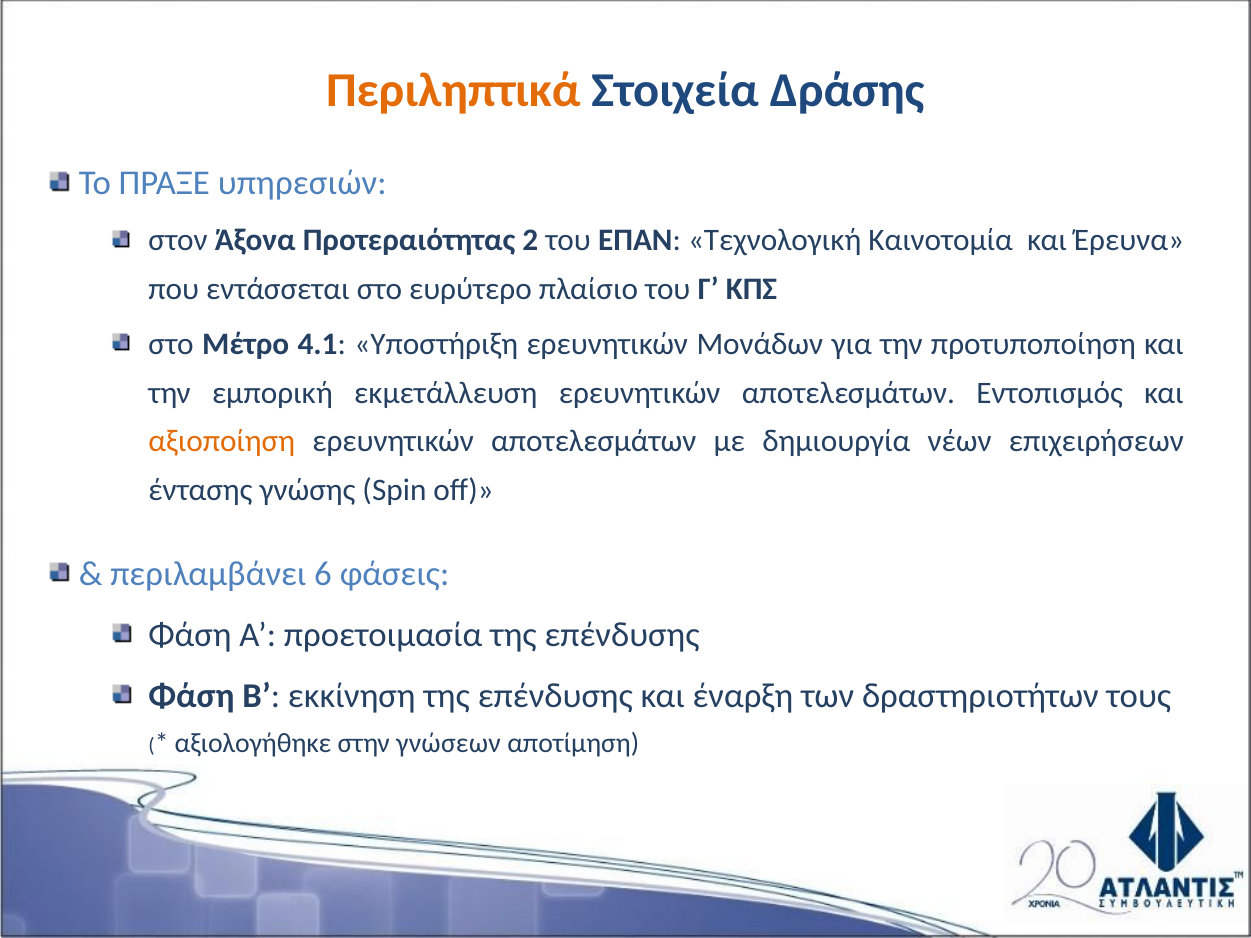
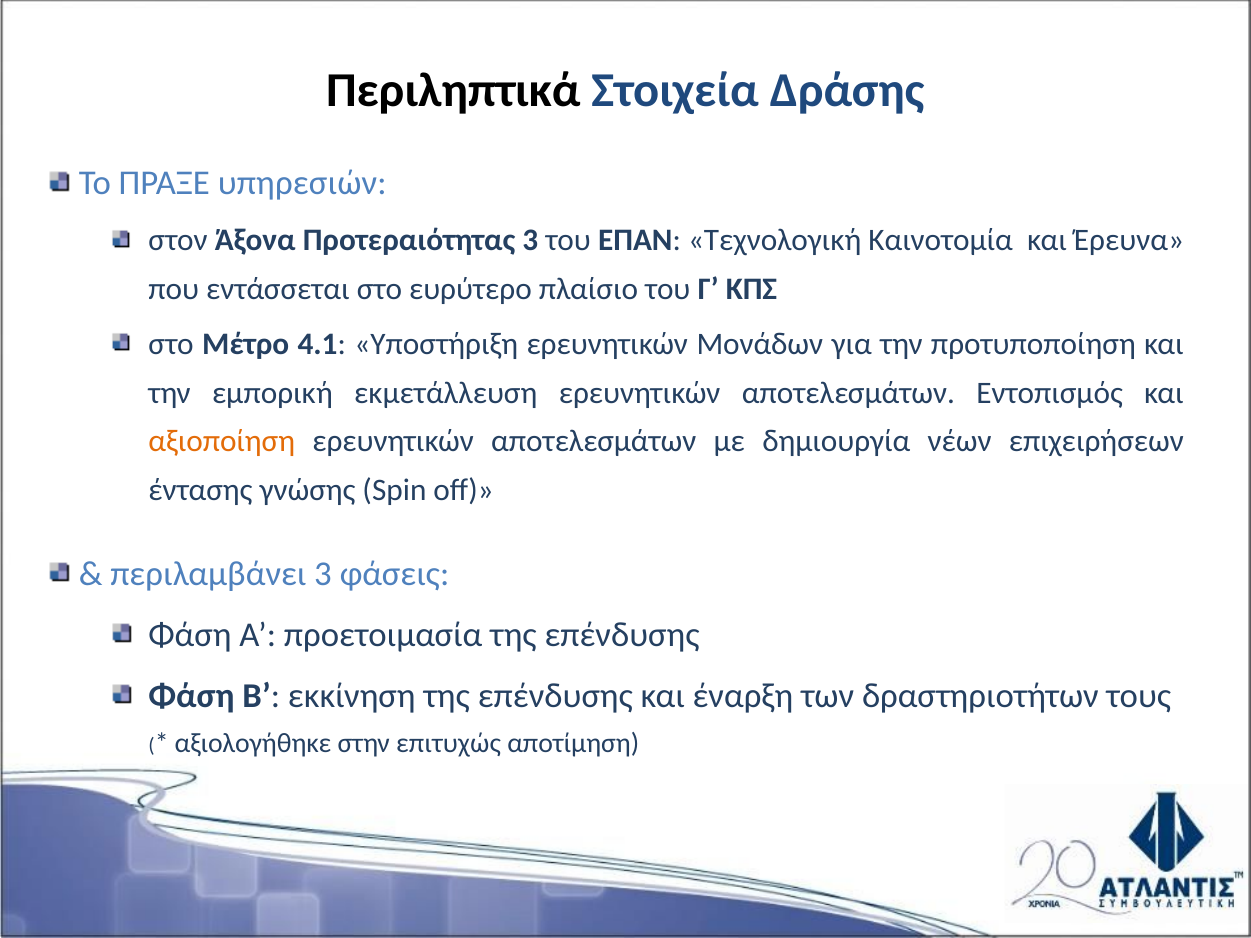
Περιληπτικά colour: orange -> black
Προτεραιότητας 2: 2 -> 3
περιλαμβάνει 6: 6 -> 3
γνώσεων: γνώσεων -> επιτυχώς
